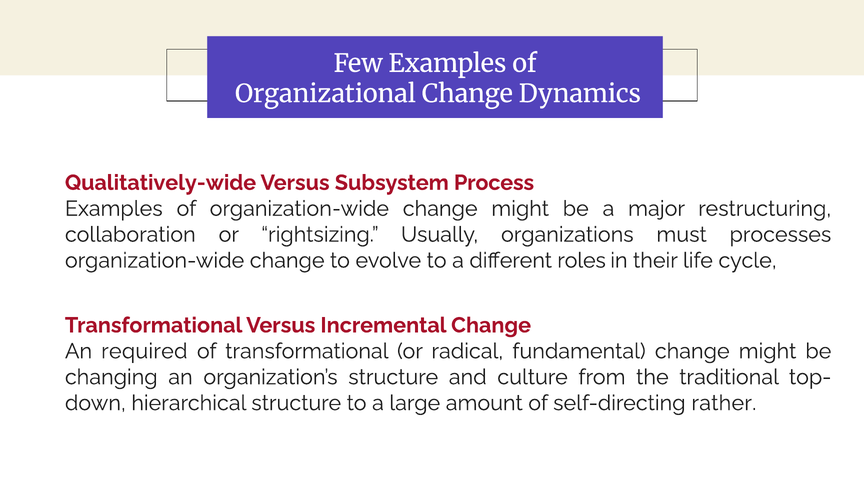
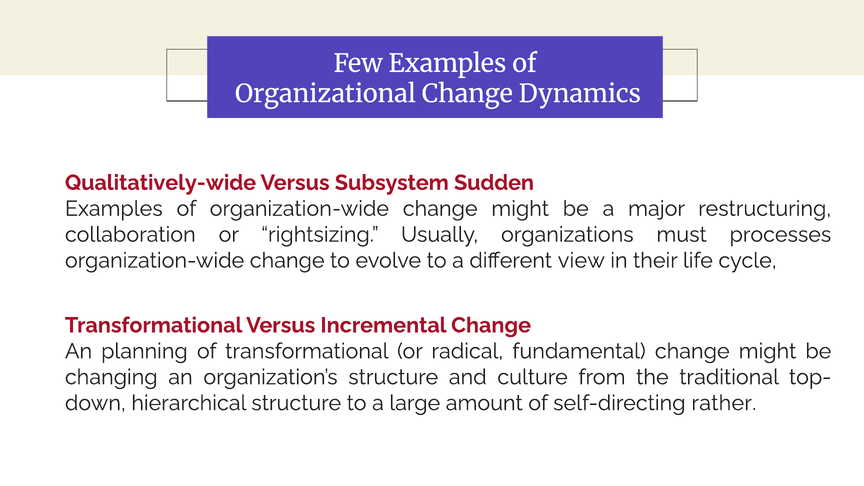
Process: Process -> Sudden
roles: roles -> view
required: required -> planning
